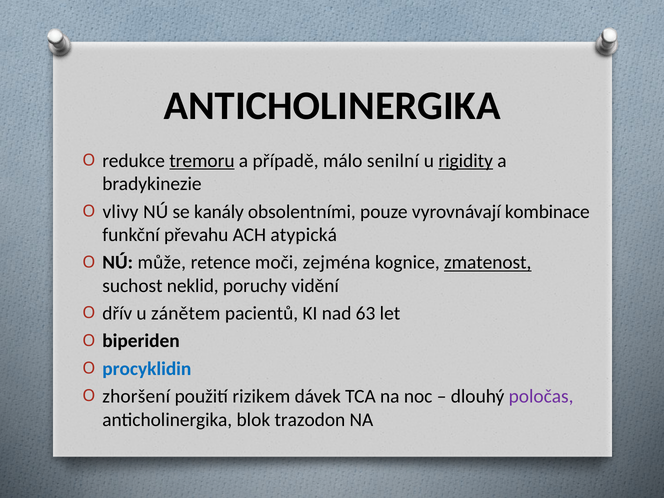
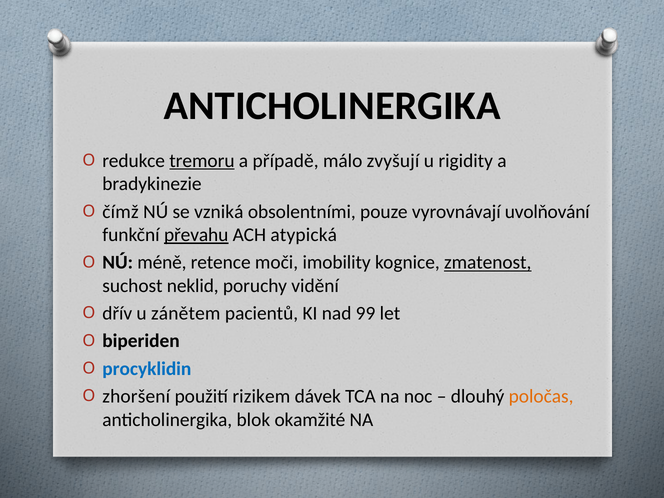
senilní: senilní -> zvyšují
rigidity underline: present -> none
vlivy: vlivy -> čímž
kanály: kanály -> vzniká
kombinace: kombinace -> uvolňování
převahu underline: none -> present
může: může -> méně
zejména: zejména -> imobility
63: 63 -> 99
poločas colour: purple -> orange
trazodon: trazodon -> okamžité
